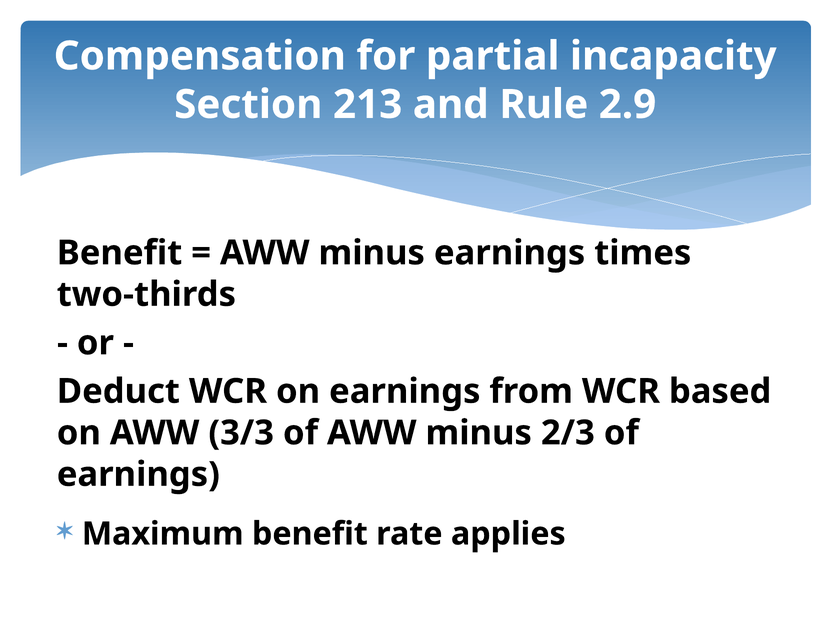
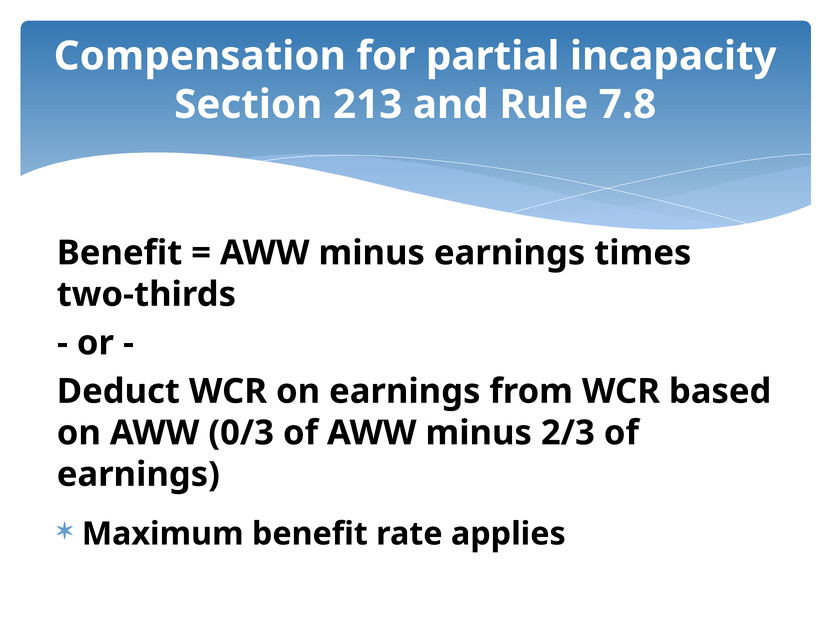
2.9: 2.9 -> 7.8
3/3: 3/3 -> 0/3
